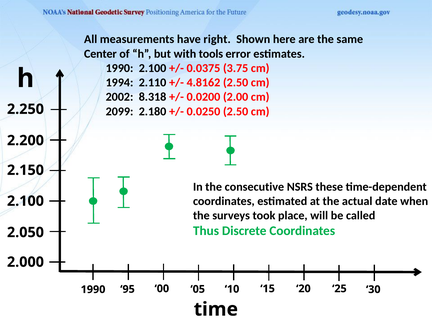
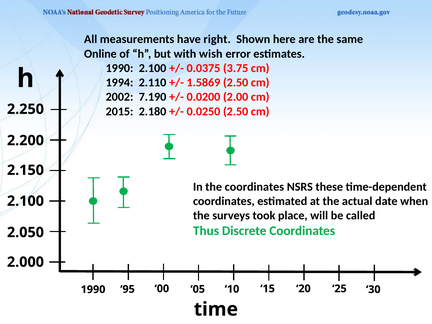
Center: Center -> Online
tools: tools -> wish
4.8162: 4.8162 -> 1.5869
8.318: 8.318 -> 7.190
2099: 2099 -> 2015
the consecutive: consecutive -> coordinates
